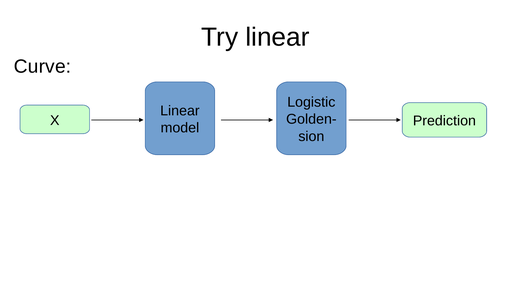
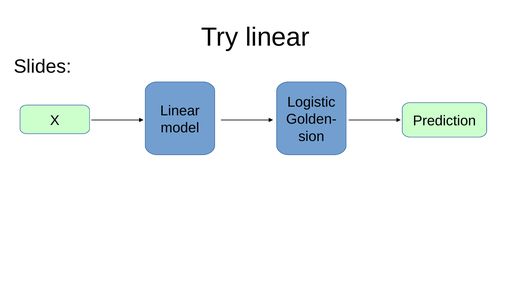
Curve: Curve -> Slides
